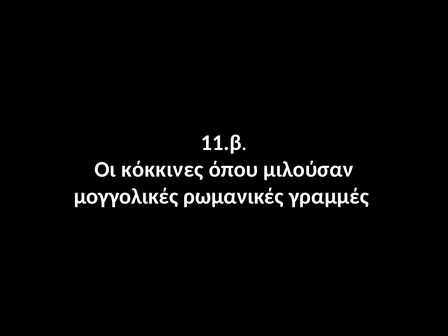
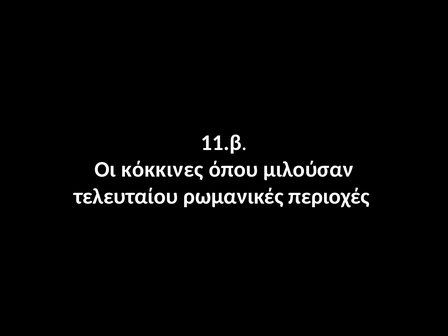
μογγολικές: μογγολικές -> τελευταίου
γραμμές: γραμμές -> περιοχές
